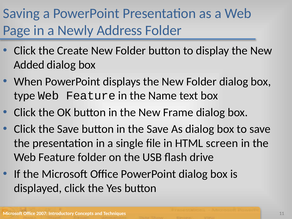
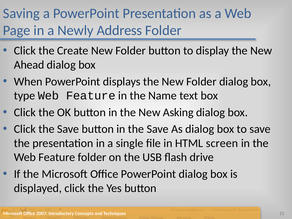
Added: Added -> Ahead
Frame: Frame -> Asking
